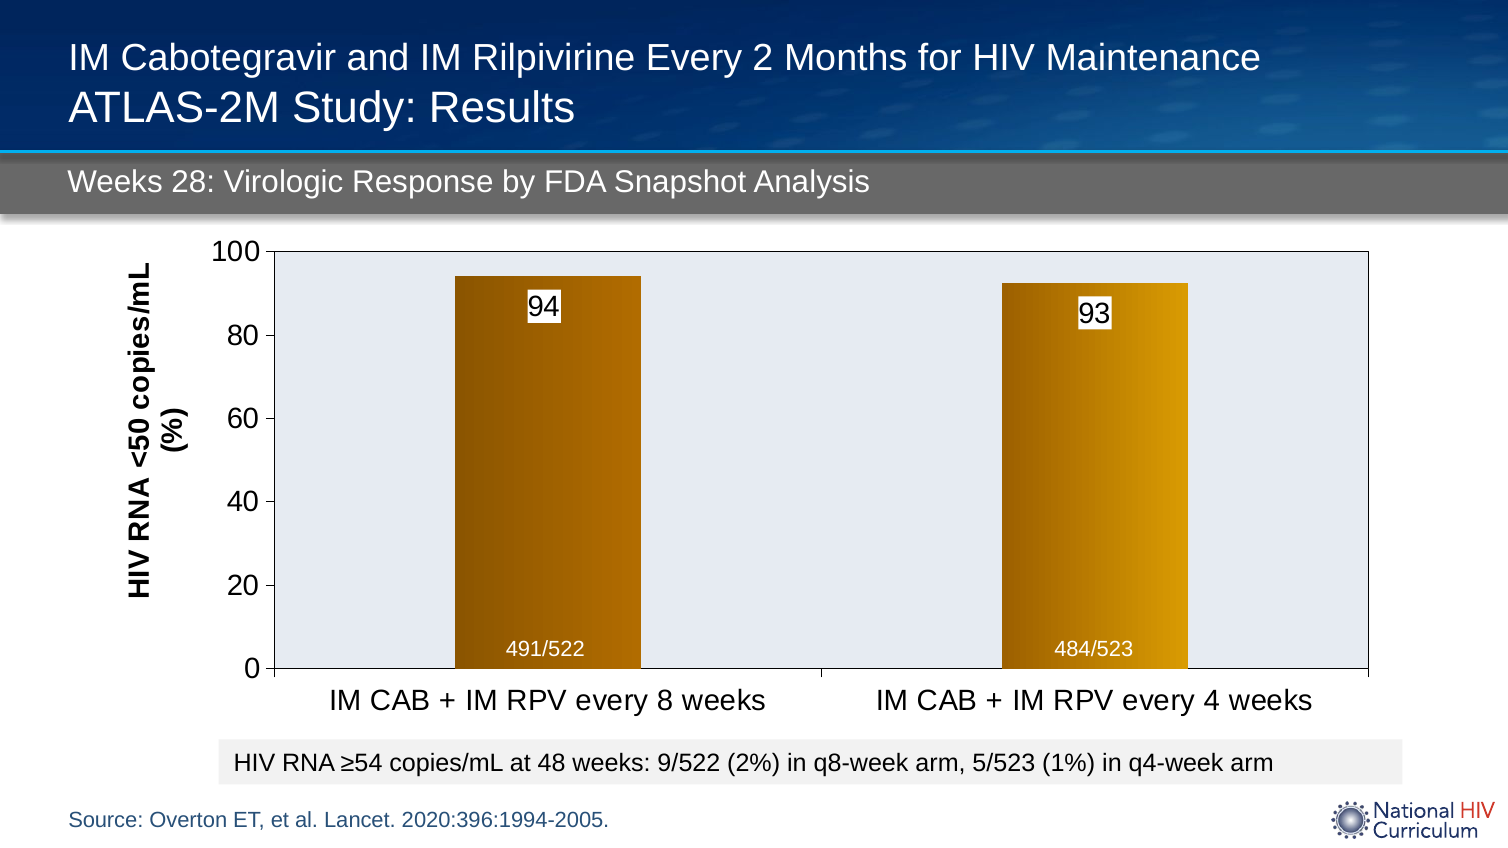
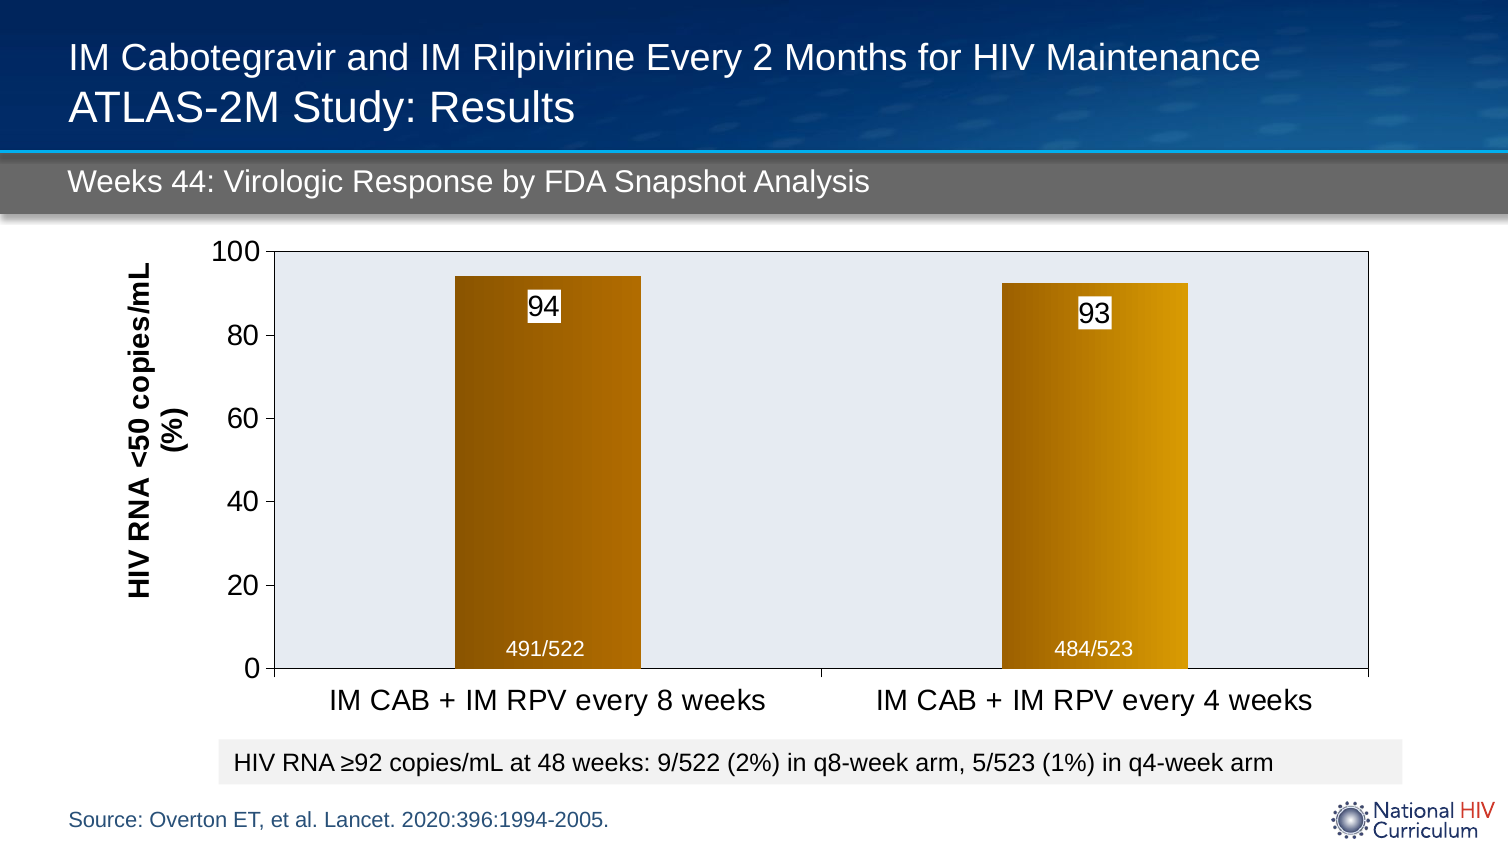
28: 28 -> 44
≥54: ≥54 -> ≥92
